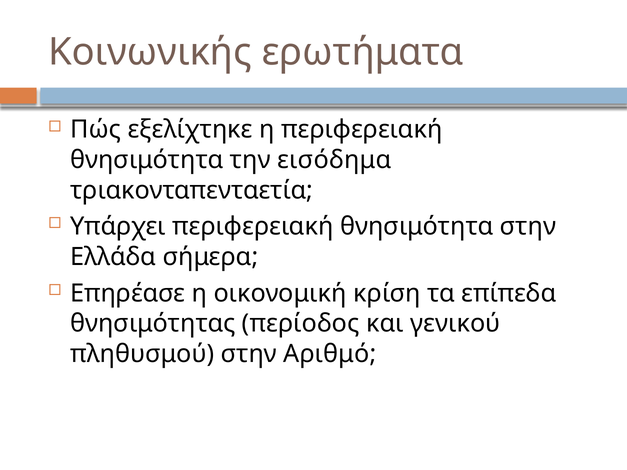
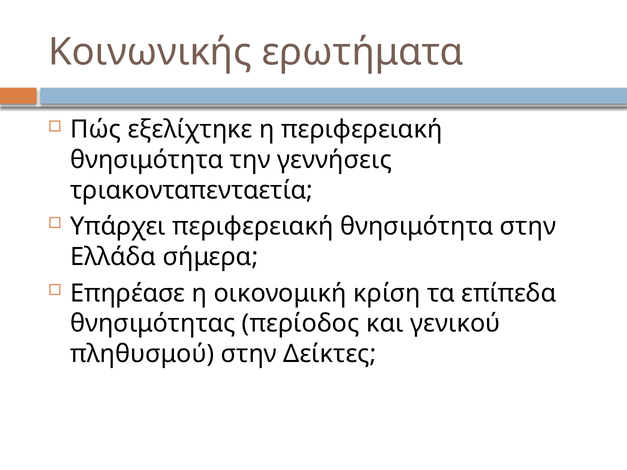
εισόδημα: εισόδημα -> γεννήσεις
Αριθμό: Αριθμό -> Δείκτες
